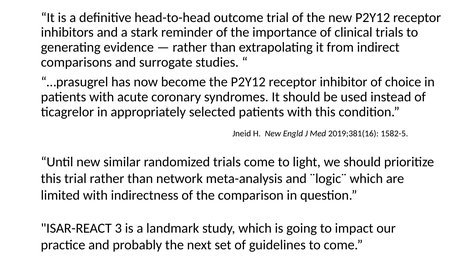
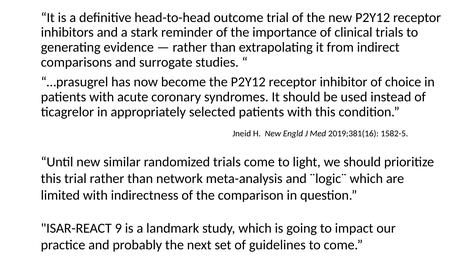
3: 3 -> 9
